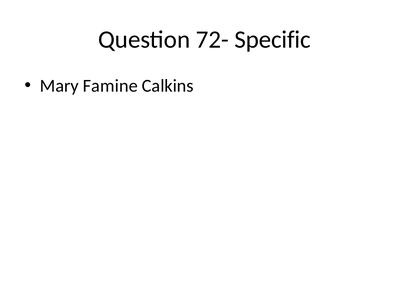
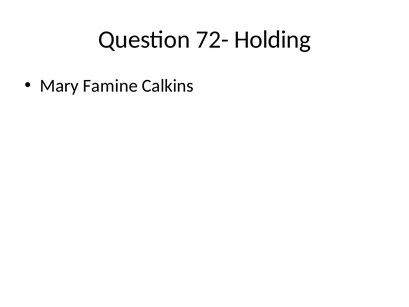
Specific: Specific -> Holding
